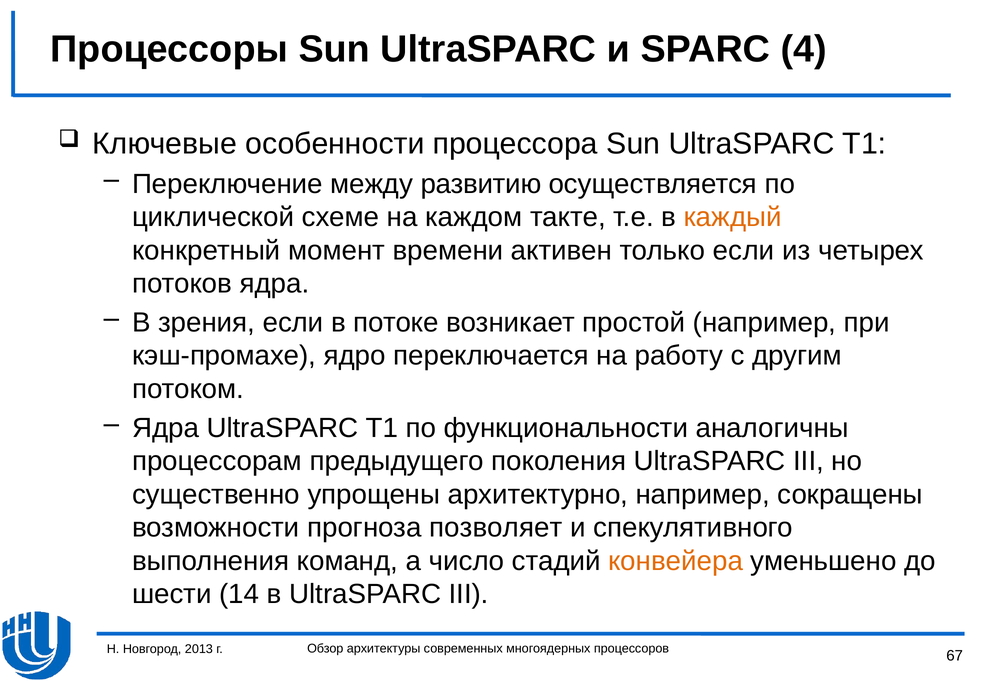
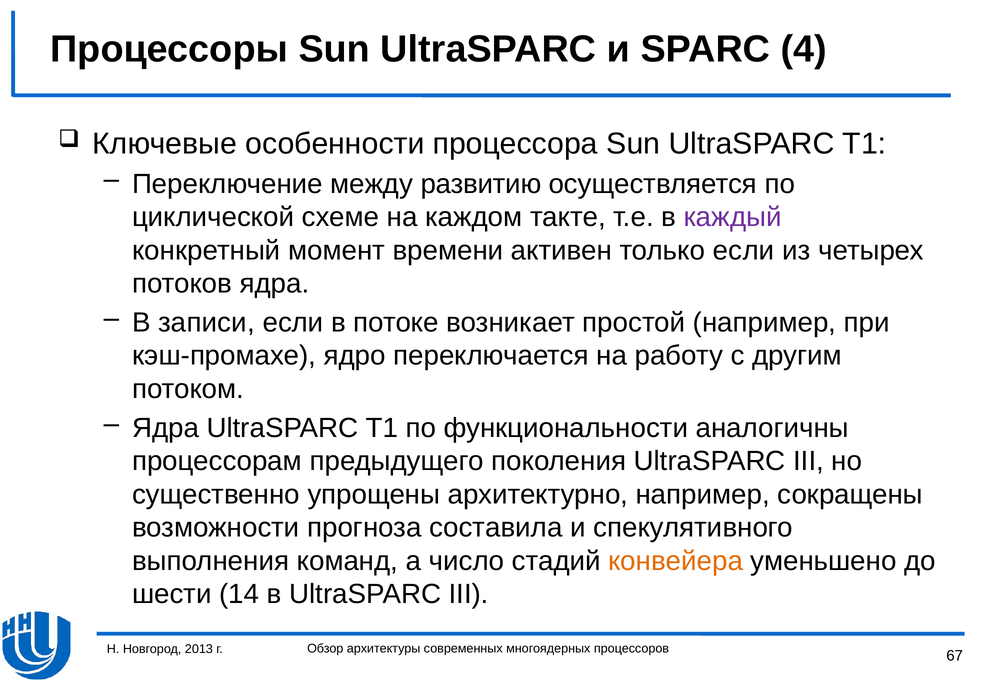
каждый colour: orange -> purple
зрения: зрения -> записи
позволяет: позволяет -> составила
